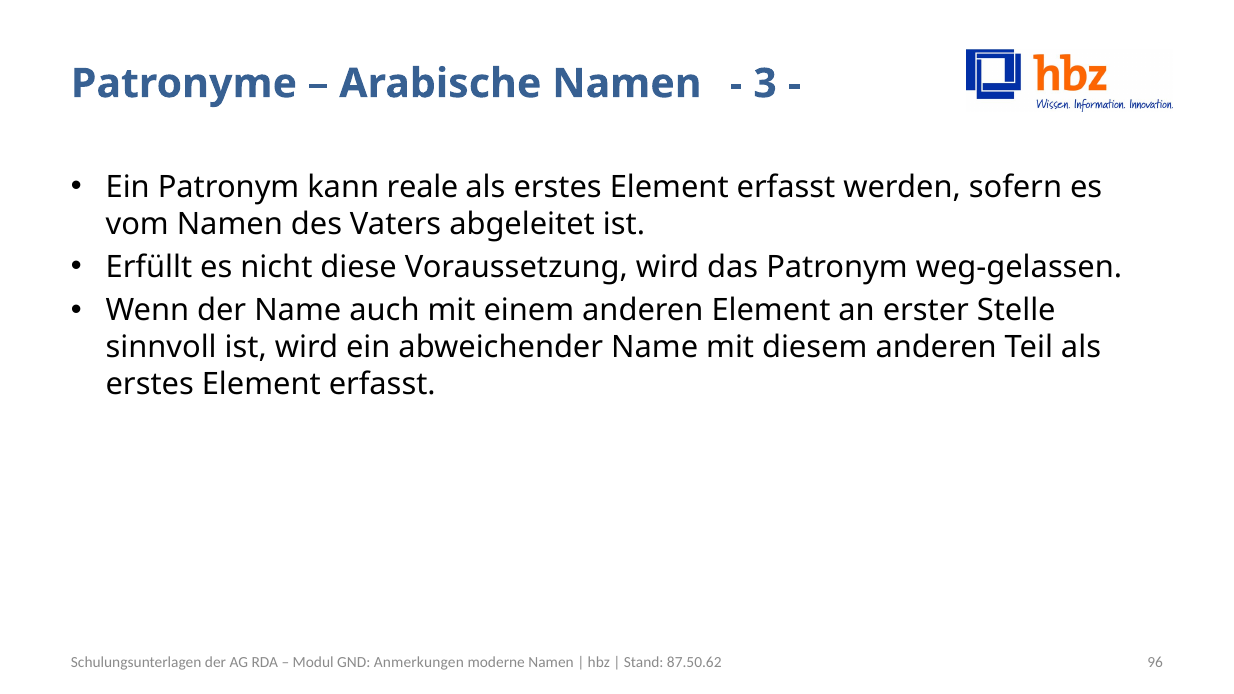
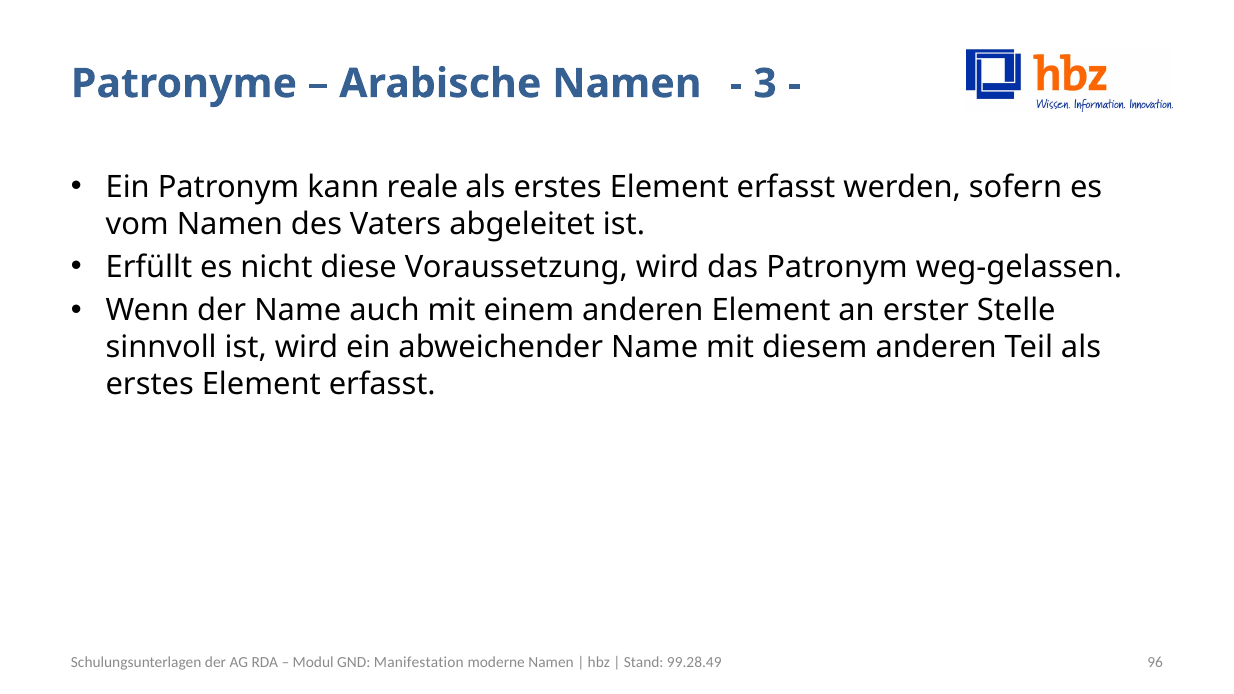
Anmerkungen: Anmerkungen -> Manifestation
87.50.62: 87.50.62 -> 99.28.49
